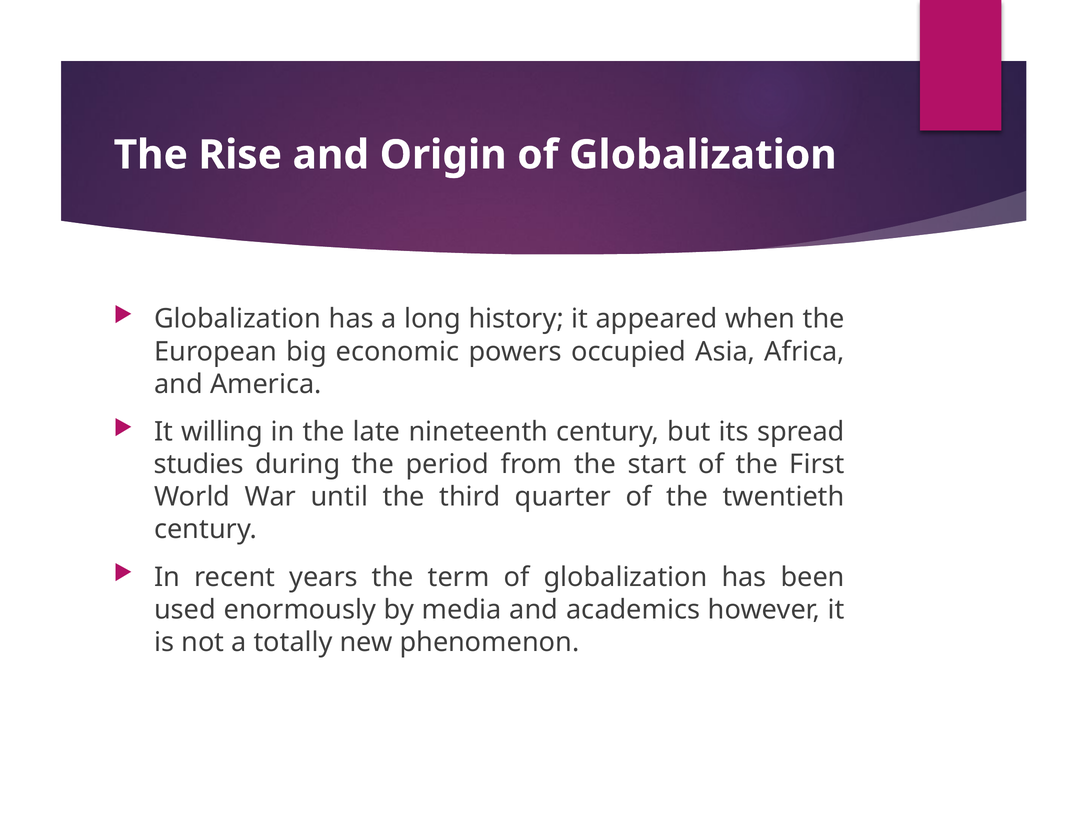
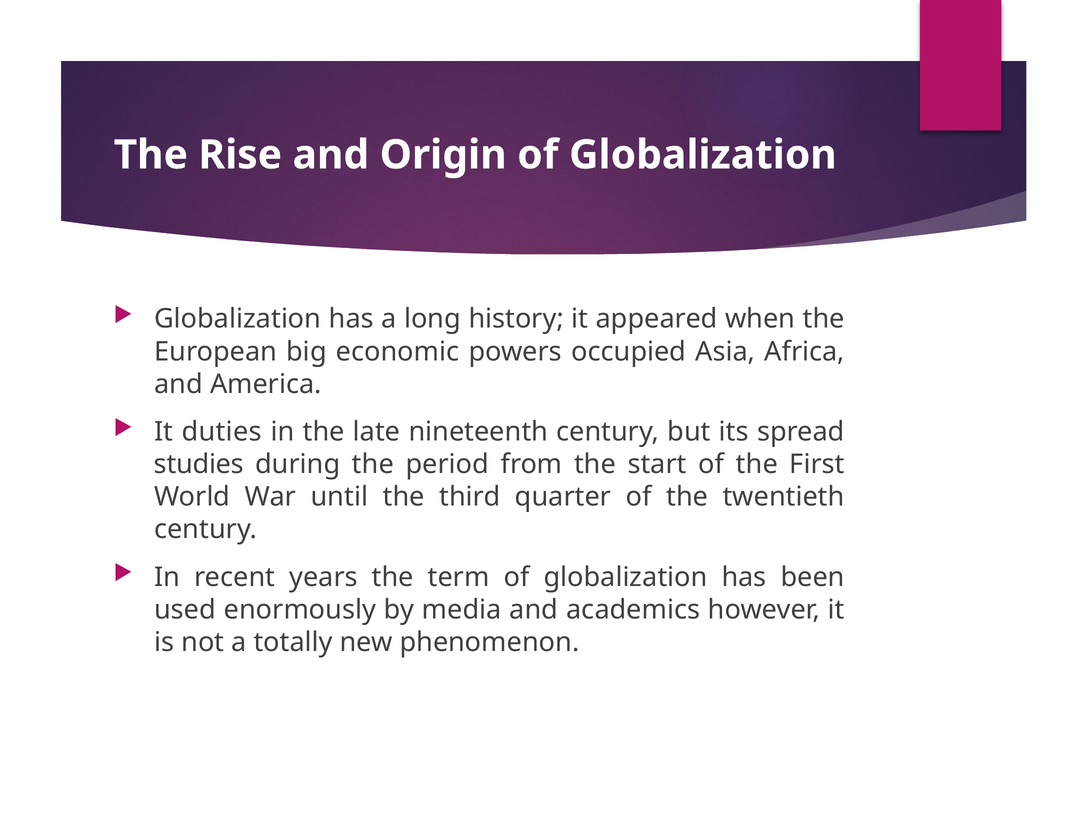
willing: willing -> duties
